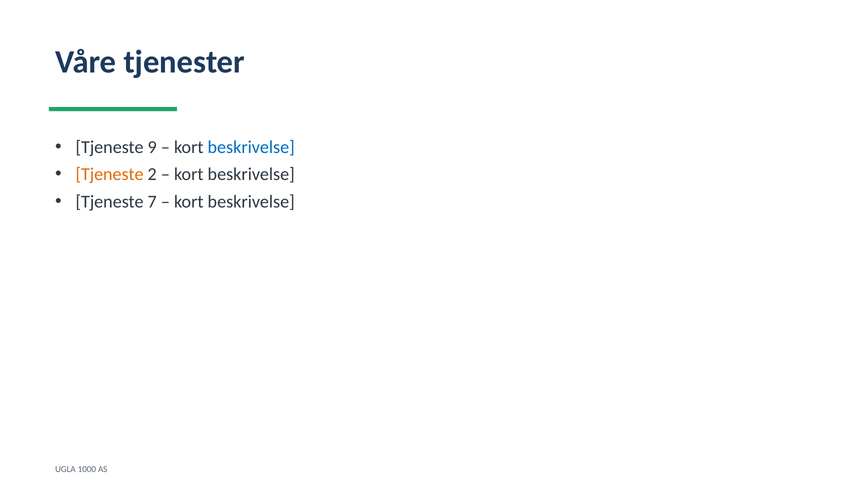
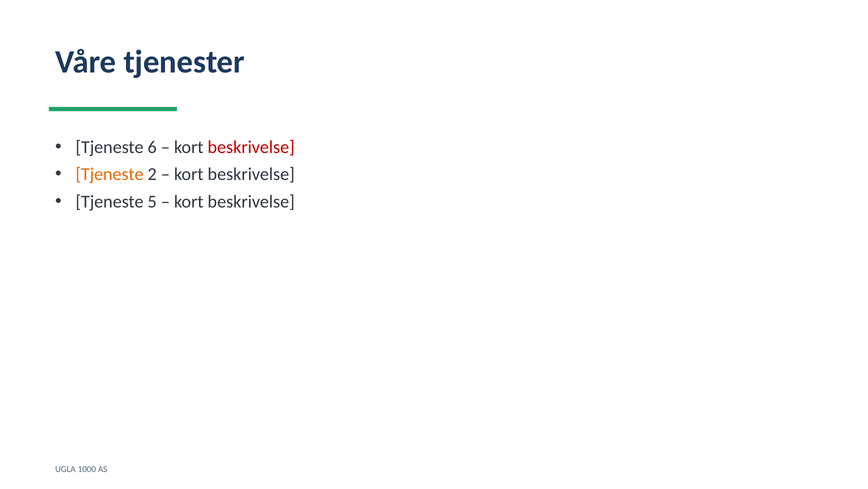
9: 9 -> 6
beskrivelse at (251, 147) colour: blue -> red
7: 7 -> 5
